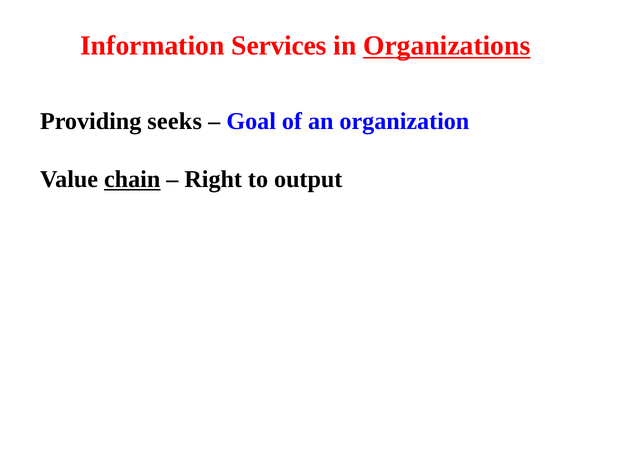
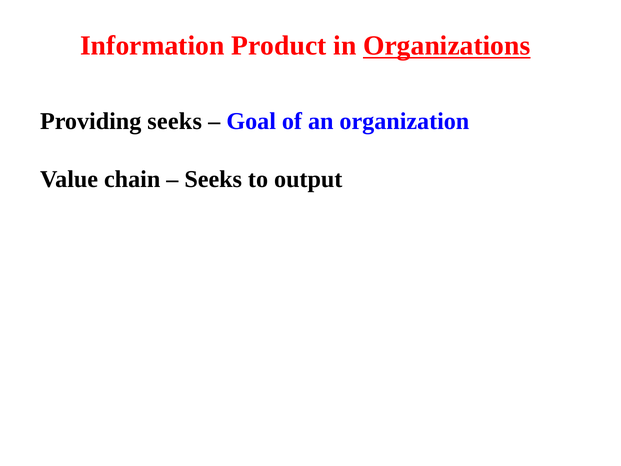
Services: Services -> Product
chain underline: present -> none
Right at (213, 179): Right -> Seeks
